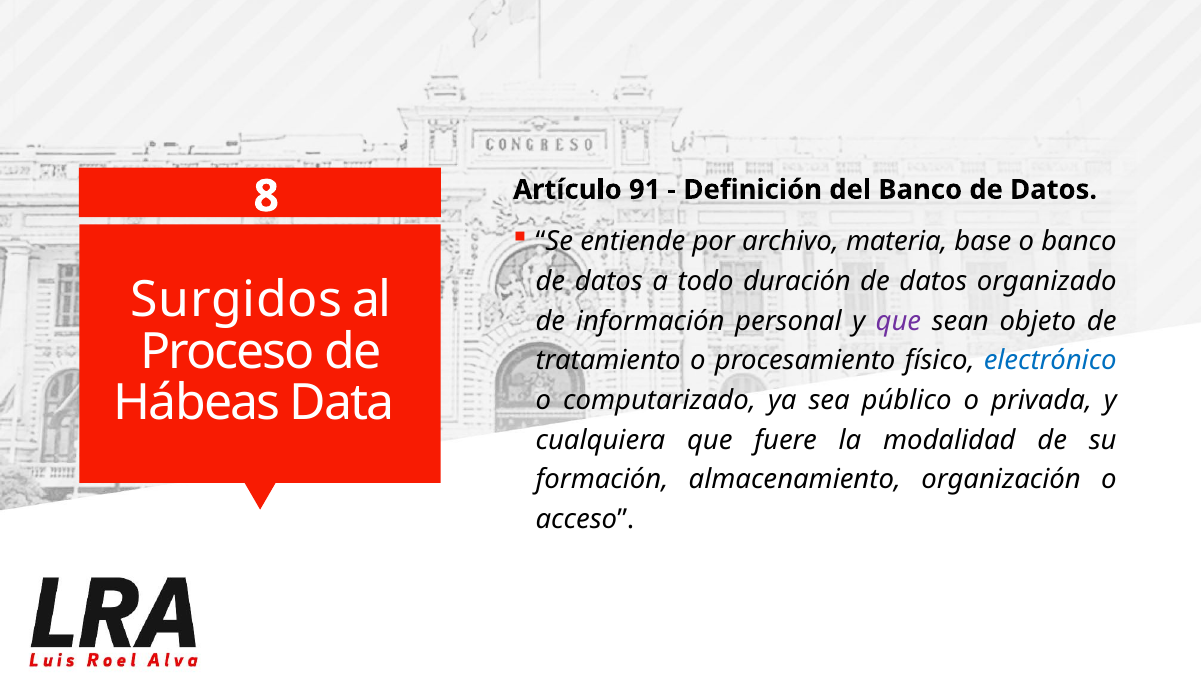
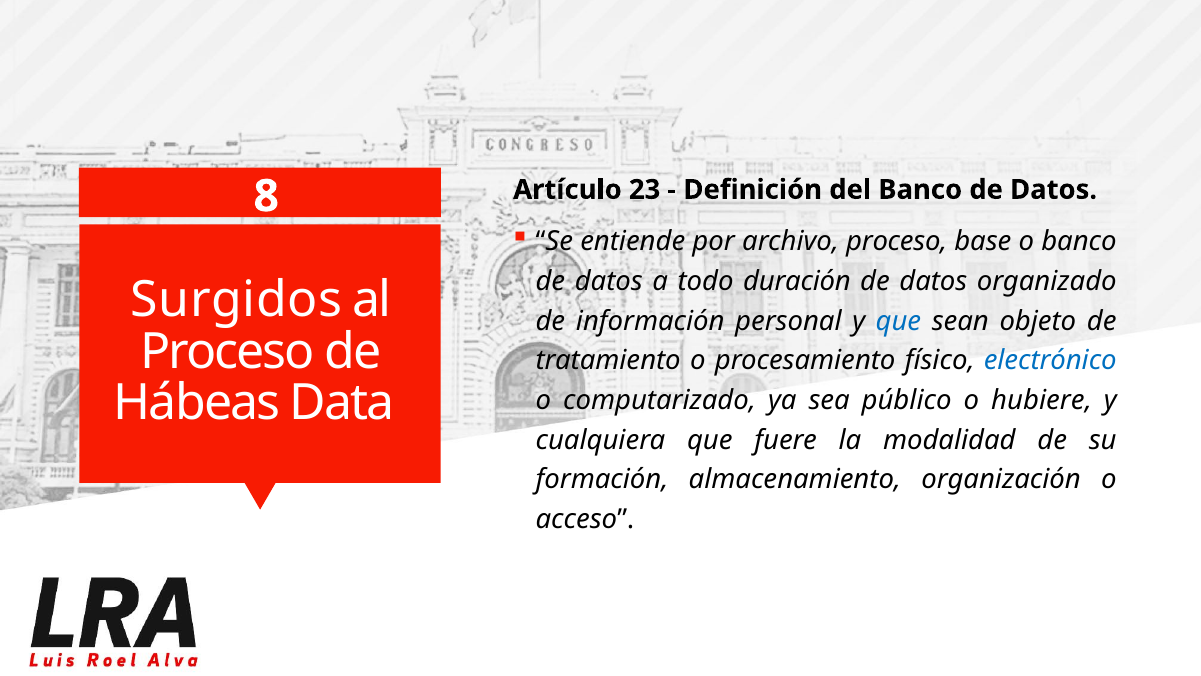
91: 91 -> 23
archivo materia: materia -> proceso
que at (898, 321) colour: purple -> blue
privada: privada -> hubiere
